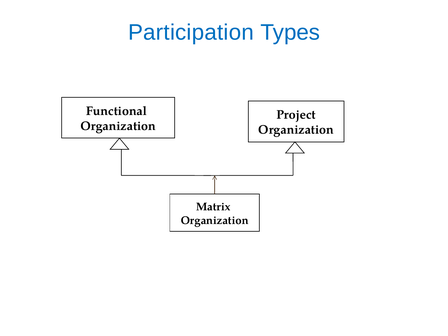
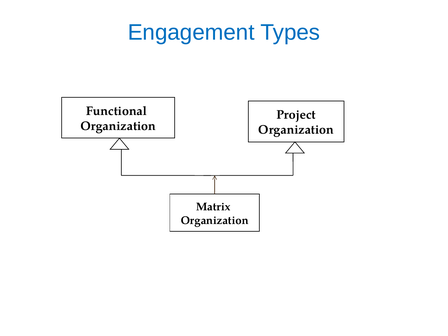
Participation: Participation -> Engagement
